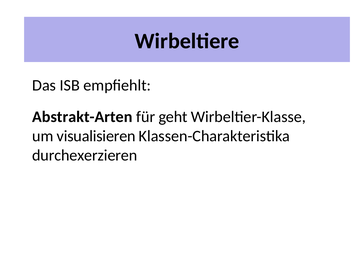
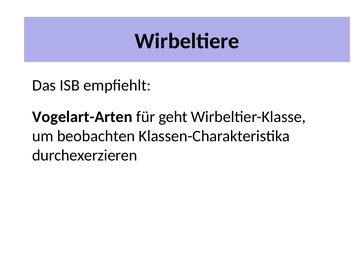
Abstrakt-Arten: Abstrakt-Arten -> Vogelart-Arten
visualisieren: visualisieren -> beobachten
